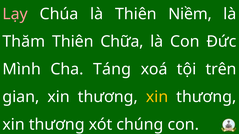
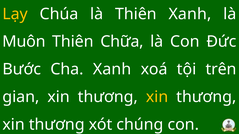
Lạy colour: pink -> yellow
Thiên Niềm: Niềm -> Xanh
Thăm: Thăm -> Muôn
Mình: Mình -> Bước
Cha Táng: Táng -> Xanh
